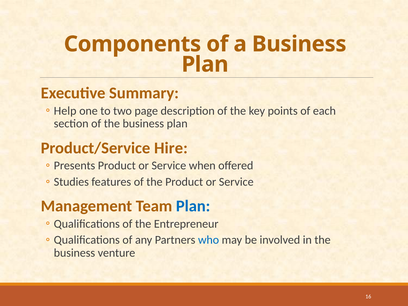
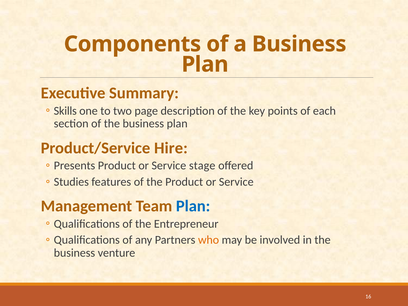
Help: Help -> Skills
when: when -> stage
who colour: blue -> orange
